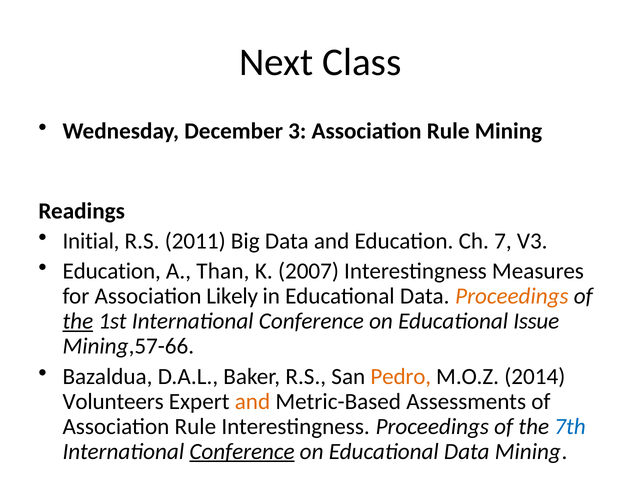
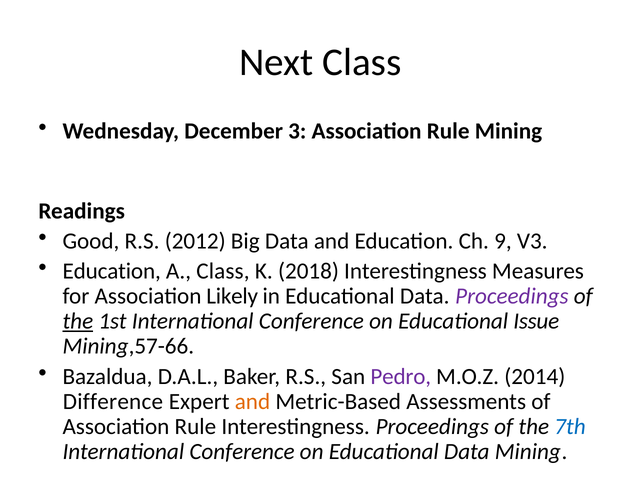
Initial: Initial -> Good
2011: 2011 -> 2012
7: 7 -> 9
A Than: Than -> Class
2007: 2007 -> 2018
Proceedings at (512, 296) colour: orange -> purple
Pedro colour: orange -> purple
Volunteers: Volunteers -> Difference
Conference at (242, 451) underline: present -> none
